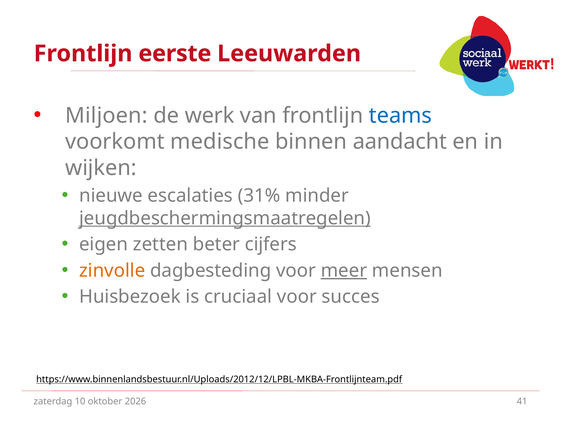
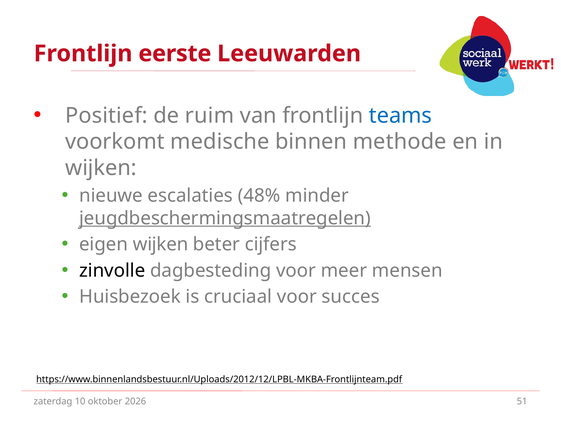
Miljoen: Miljoen -> Positief
werk: werk -> ruim
aandacht: aandacht -> methode
31%: 31% -> 48%
eigen zetten: zetten -> wijken
zinvolle colour: orange -> black
meer underline: present -> none
41: 41 -> 51
